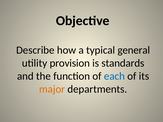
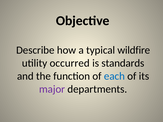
general: general -> wildfire
provision: provision -> occurred
major colour: orange -> purple
